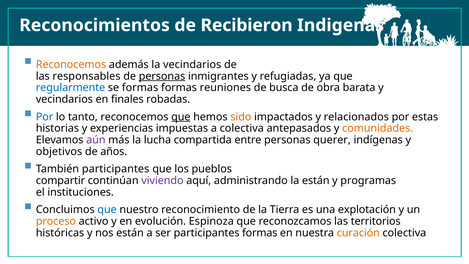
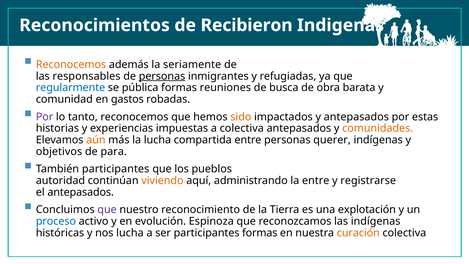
la vecindarios: vecindarios -> seriamente
se formas: formas -> pública
vecindarios at (64, 99): vecindarios -> comunidad
finales: finales -> gastos
Por at (45, 117) colour: blue -> purple
que at (181, 117) underline: present -> none
y relacionados: relacionados -> antepasados
aún colour: purple -> orange
años: años -> para
compartir: compartir -> autoridad
viviendo colour: purple -> orange
la están: están -> entre
programas: programas -> registrarse
el instituciones: instituciones -> antepasados
que at (107, 210) colour: blue -> purple
proceso colour: orange -> blue
las territorios: territorios -> indígenas
nos están: están -> lucha
